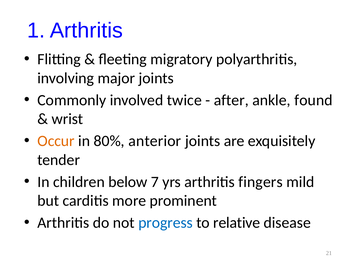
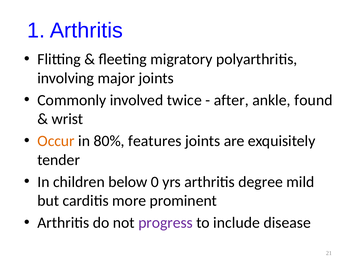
anterior: anterior -> features
7: 7 -> 0
fingers: fingers -> degree
progress colour: blue -> purple
relative: relative -> include
